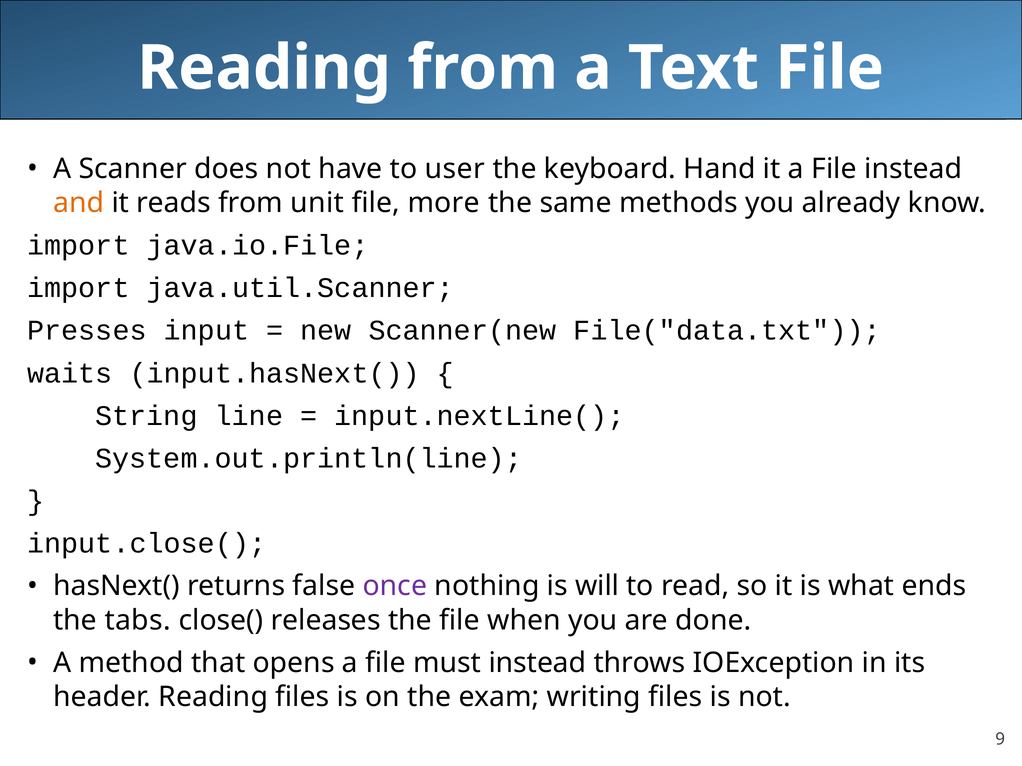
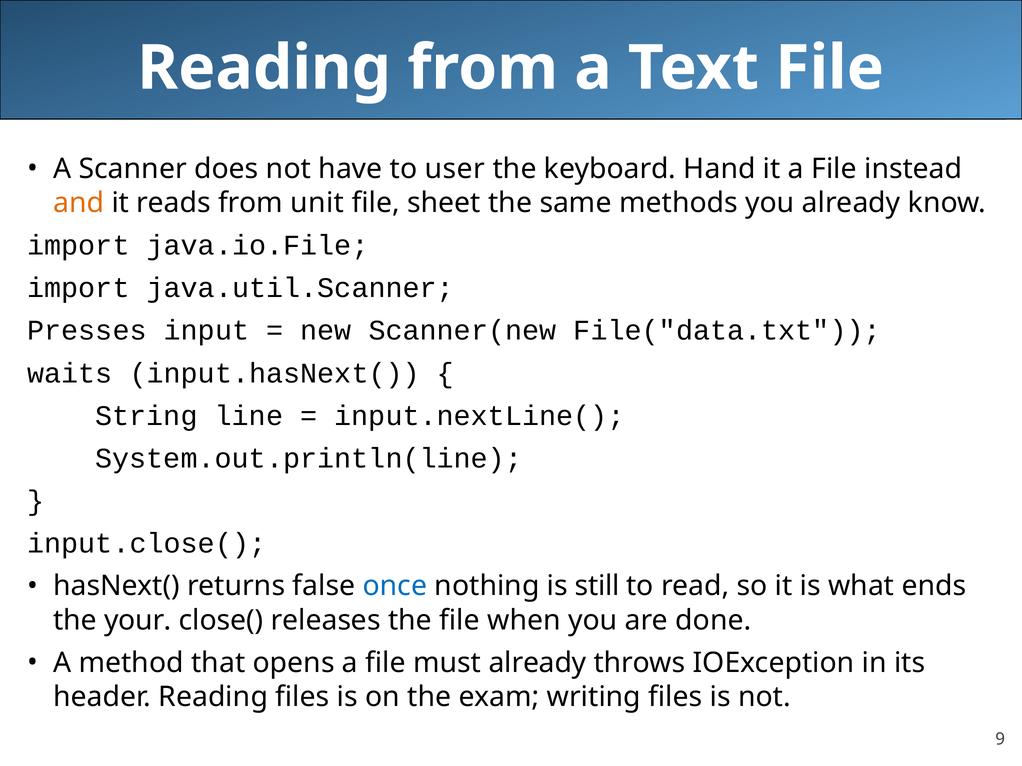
more: more -> sheet
once colour: purple -> blue
will: will -> still
tabs: tabs -> your
must instead: instead -> already
